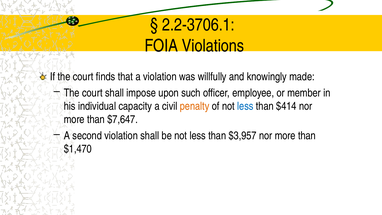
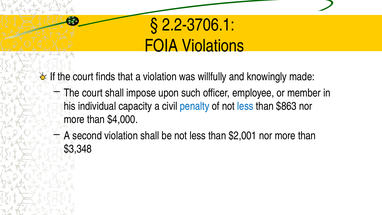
penalty colour: orange -> blue
$414: $414 -> $863
$7,647: $7,647 -> $4,000
$3,957: $3,957 -> $2,001
$1,470: $1,470 -> $3,348
